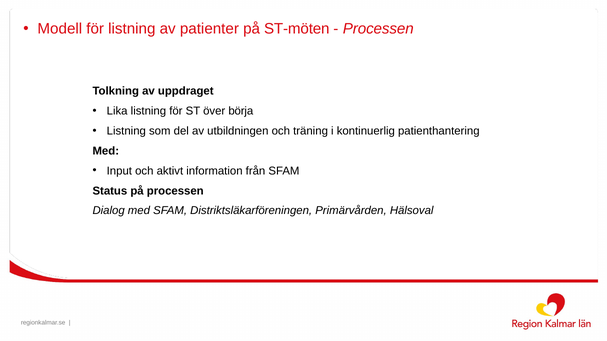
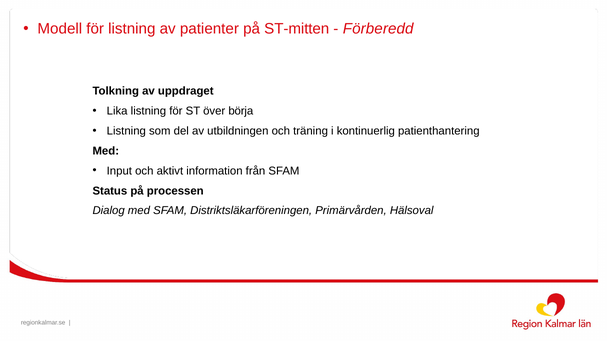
ST-möten: ST-möten -> ST-mitten
Processen at (378, 29): Processen -> Förberedd
